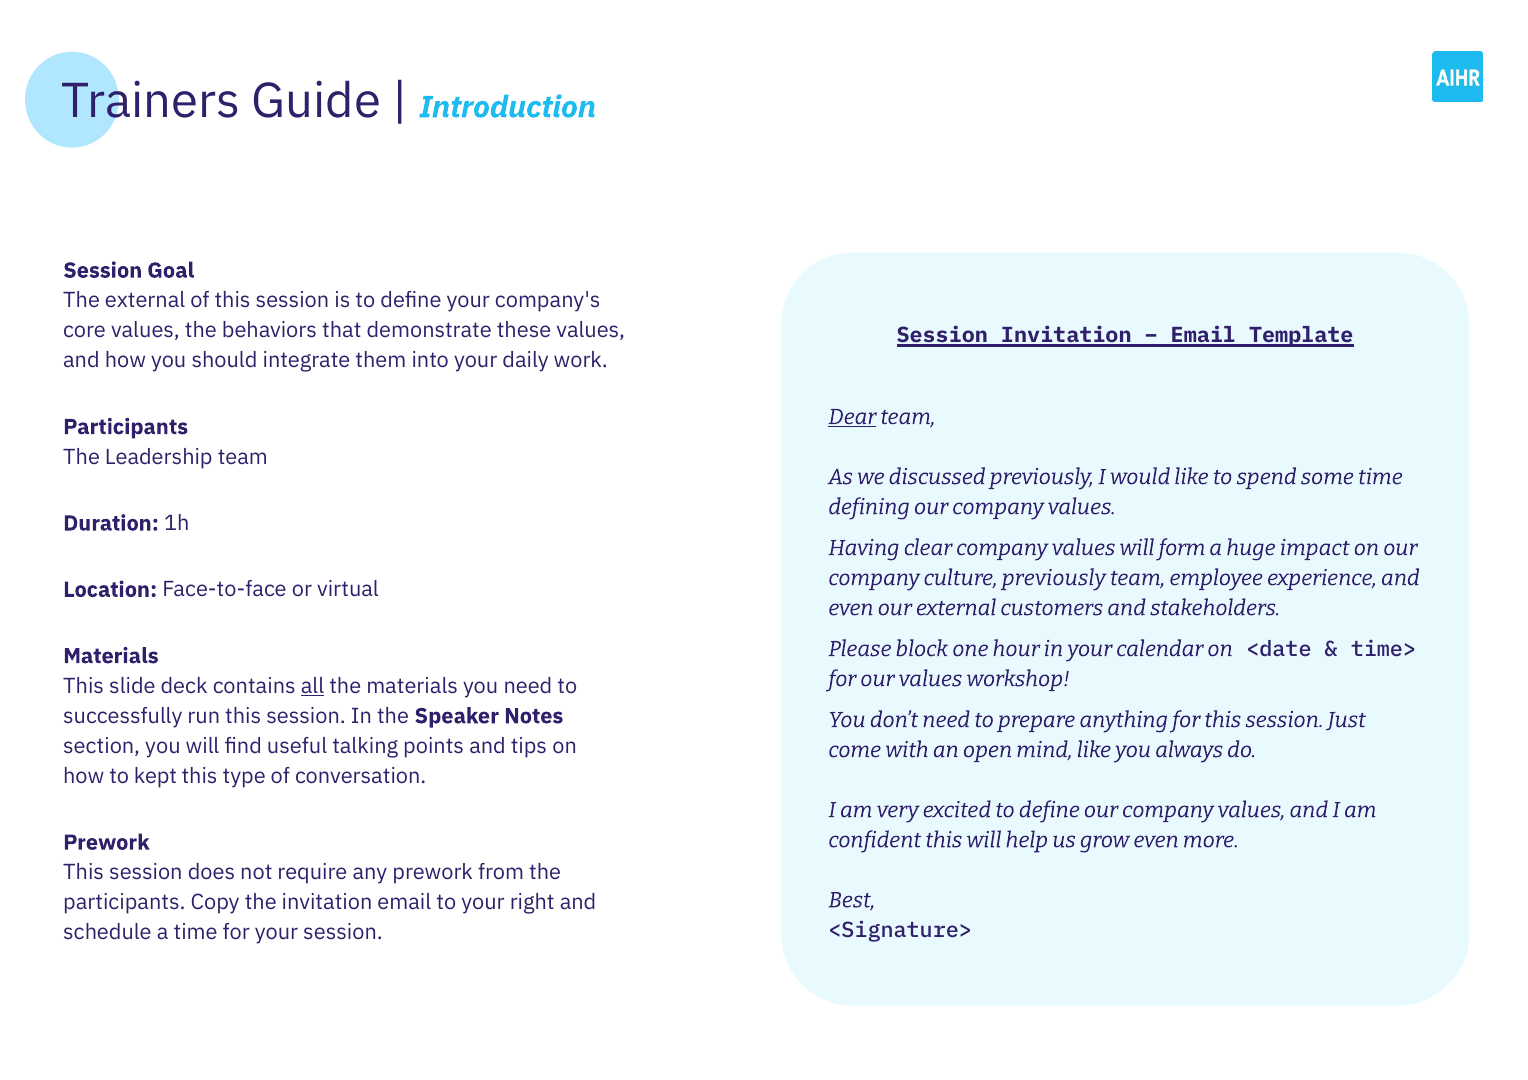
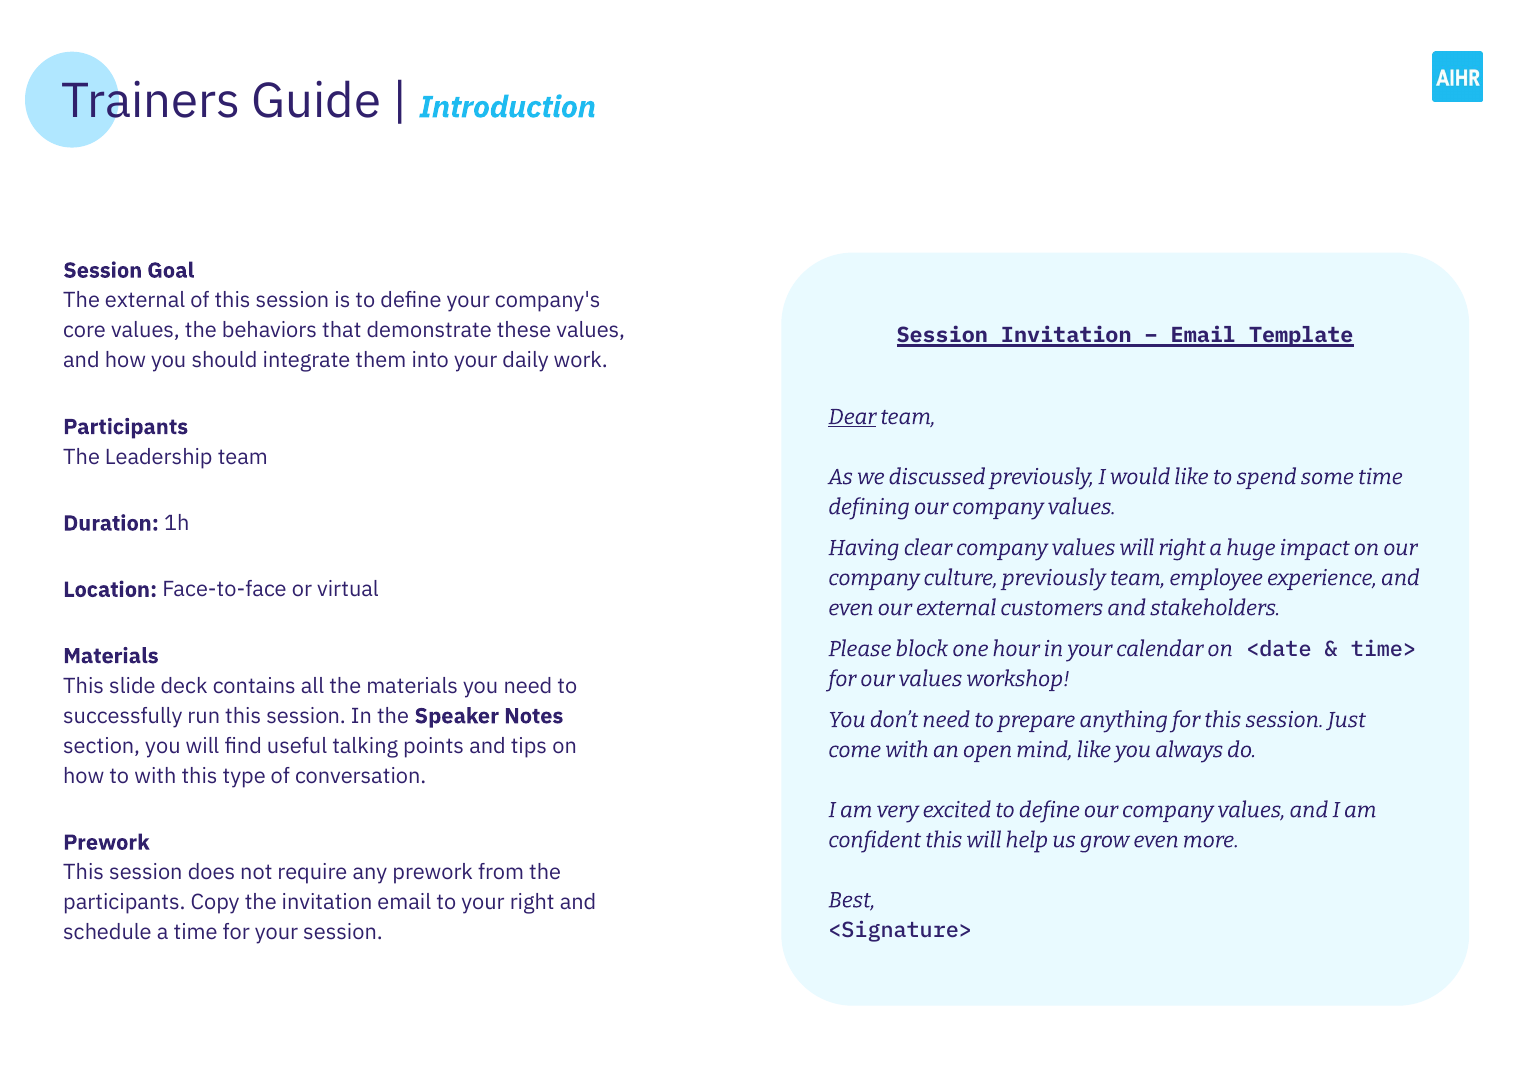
will form: form -> right
all underline: present -> none
to kept: kept -> with
